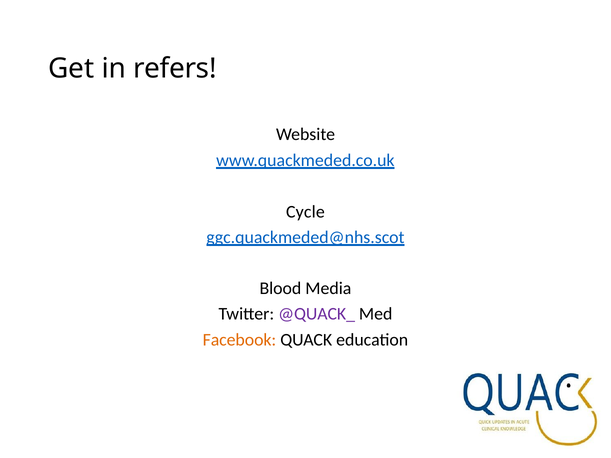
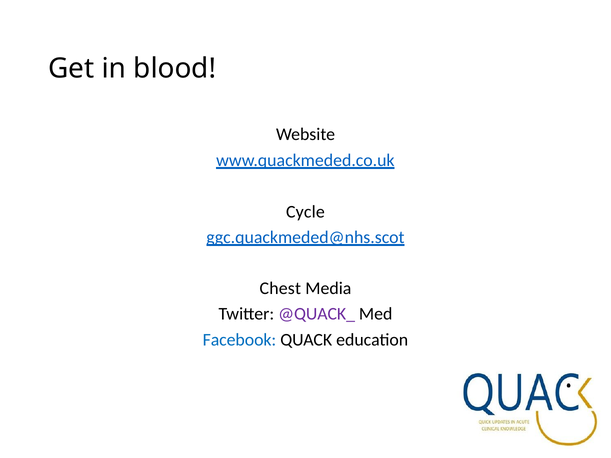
refers: refers -> blood
Blood: Blood -> Chest
Facebook colour: orange -> blue
